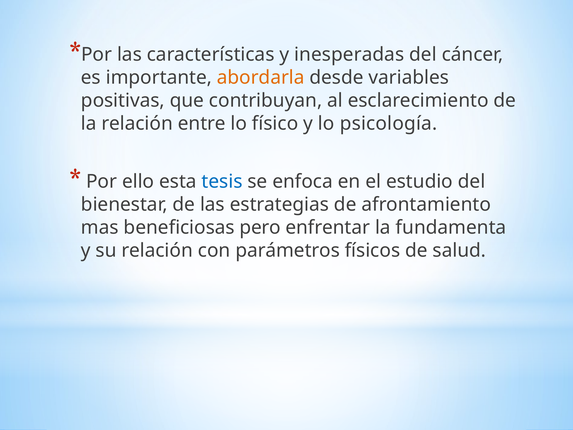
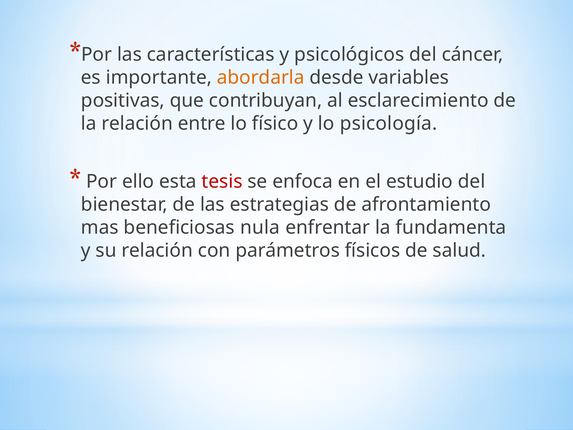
inesperadas: inesperadas -> psicológicos
tesis colour: blue -> red
pero: pero -> nula
